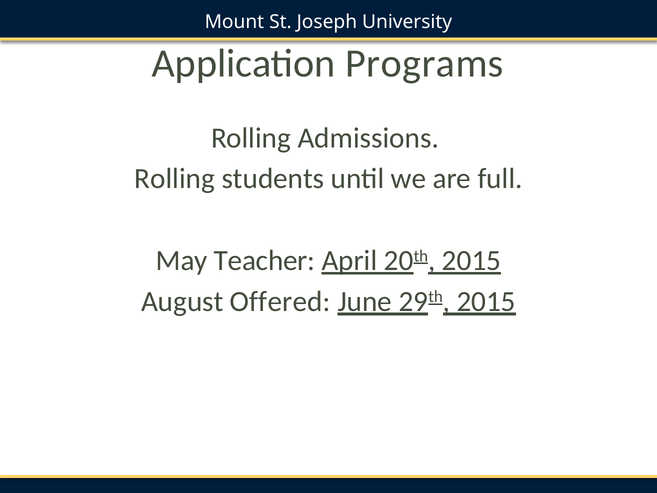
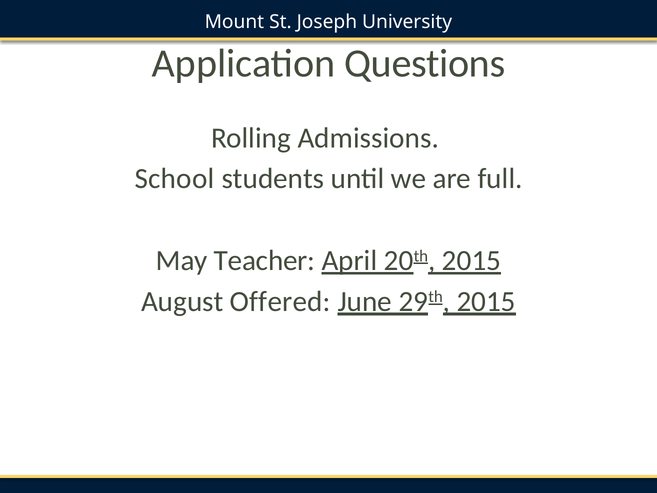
Programs: Programs -> Questions
Rolling at (175, 179): Rolling -> School
